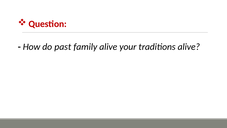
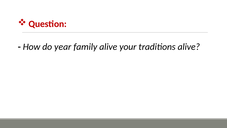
past: past -> year
